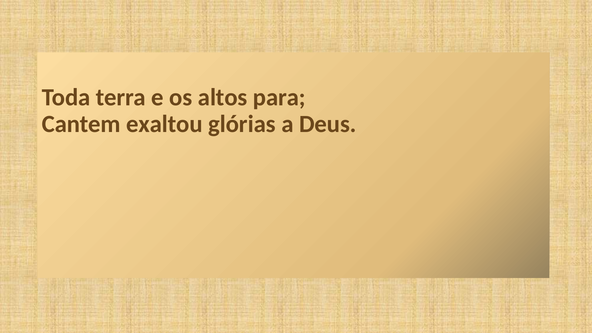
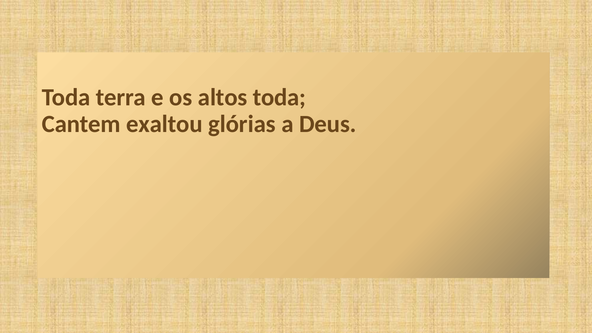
altos para: para -> toda
